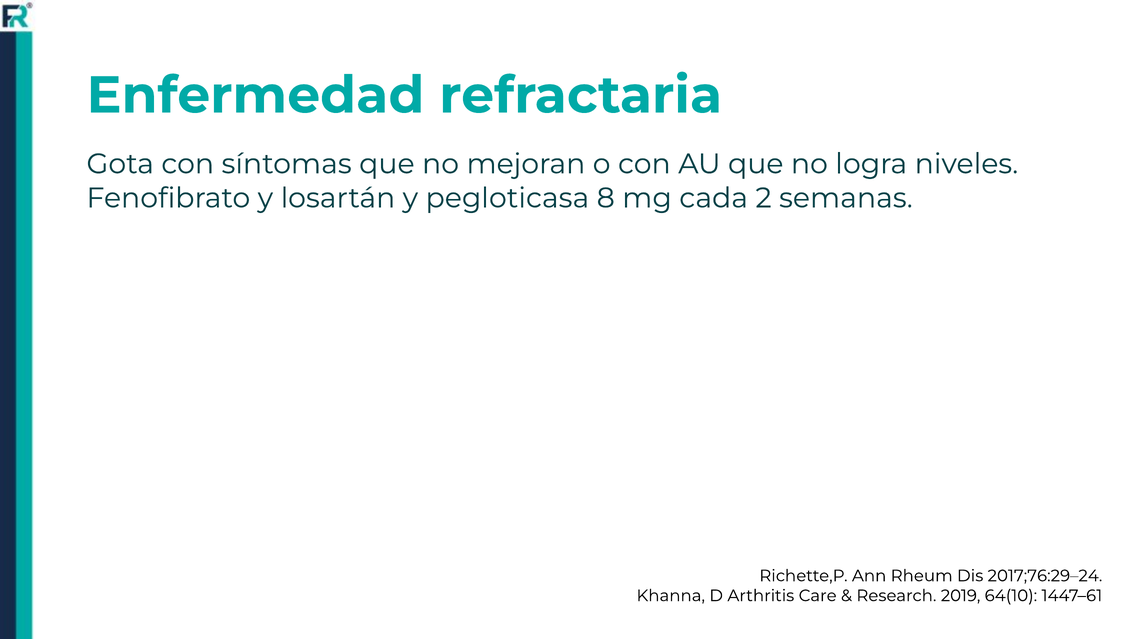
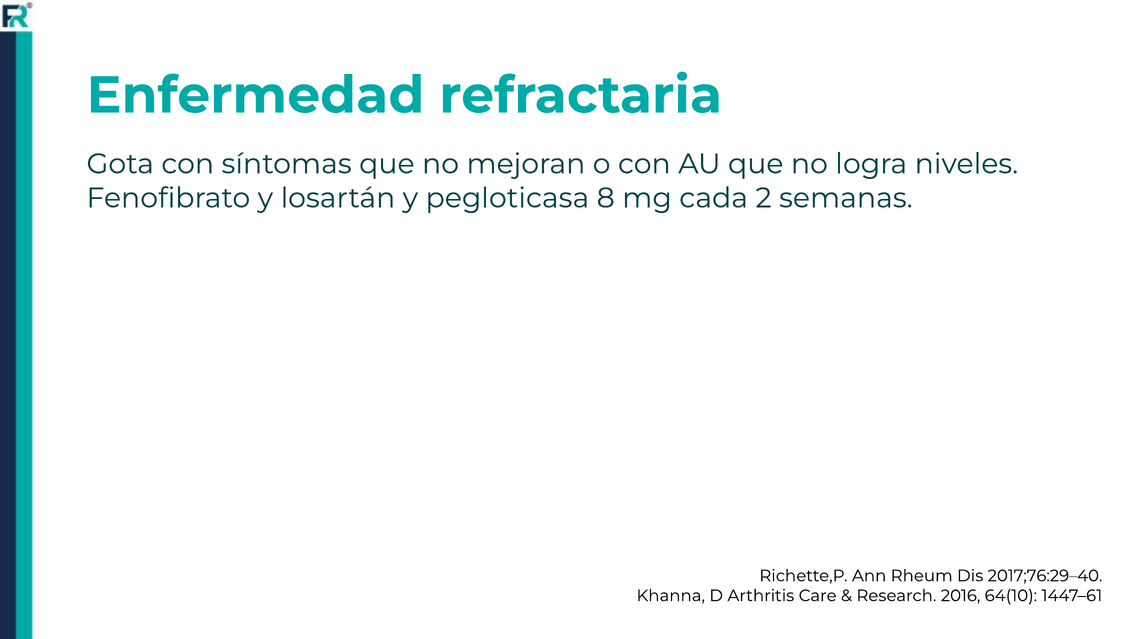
2017;76:29–24: 2017;76:29–24 -> 2017;76:29–40
2019: 2019 -> 2016
